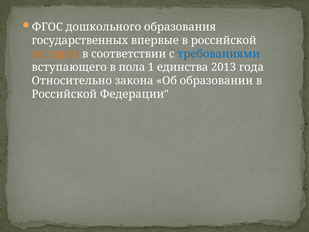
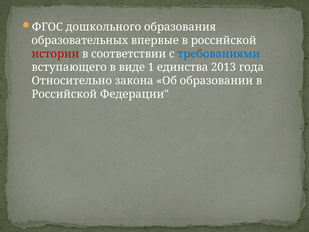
государственных: государственных -> образовательных
истории colour: orange -> red
пола: пола -> виде
